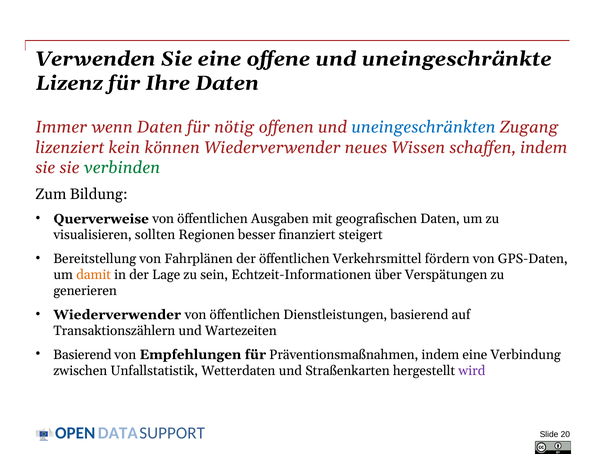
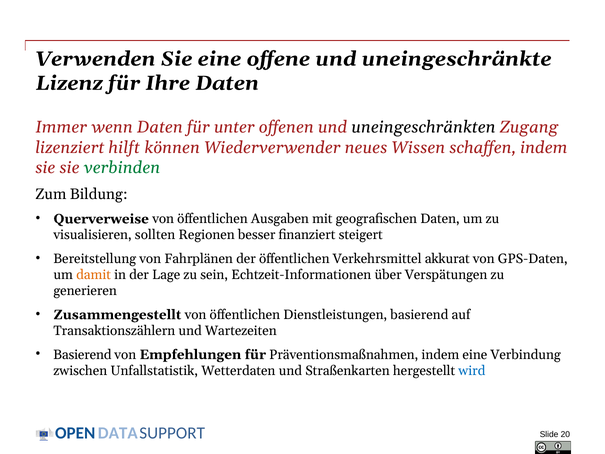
nötig: nötig -> unter
uneingeschränkten colour: blue -> black
kein: kein -> hilft
fördern: fördern -> akkurat
Wiederverwender at (117, 315): Wiederverwender -> Zusammengestellt
wird colour: purple -> blue
